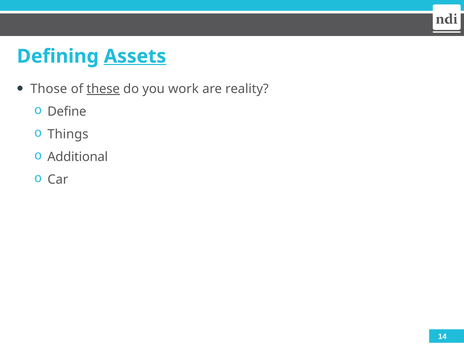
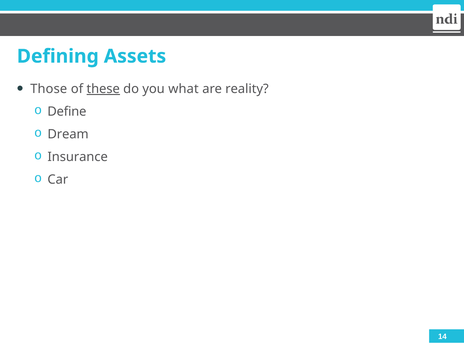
Assets underline: present -> none
work: work -> what
Things: Things -> Dream
Additional: Additional -> Insurance
